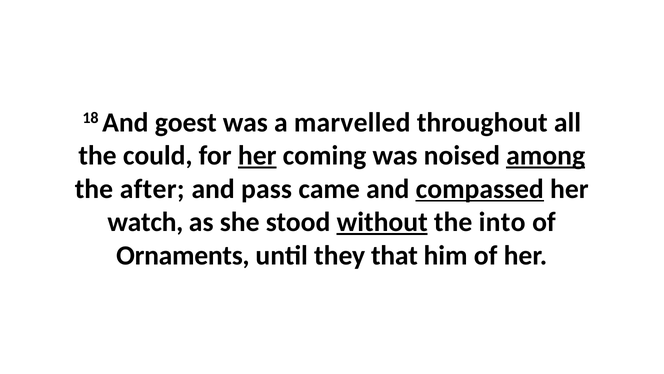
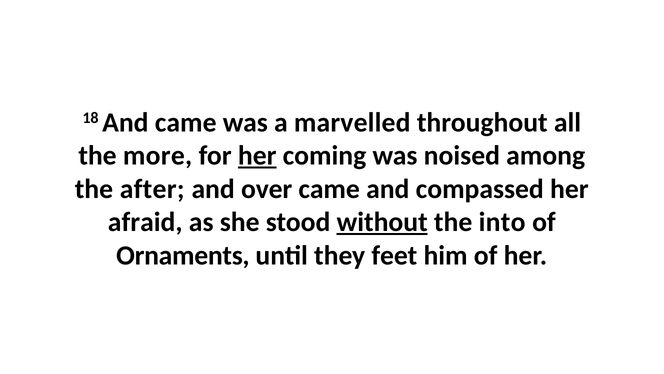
And goest: goest -> came
could: could -> more
among underline: present -> none
pass: pass -> over
compassed underline: present -> none
watch: watch -> afraid
that: that -> feet
